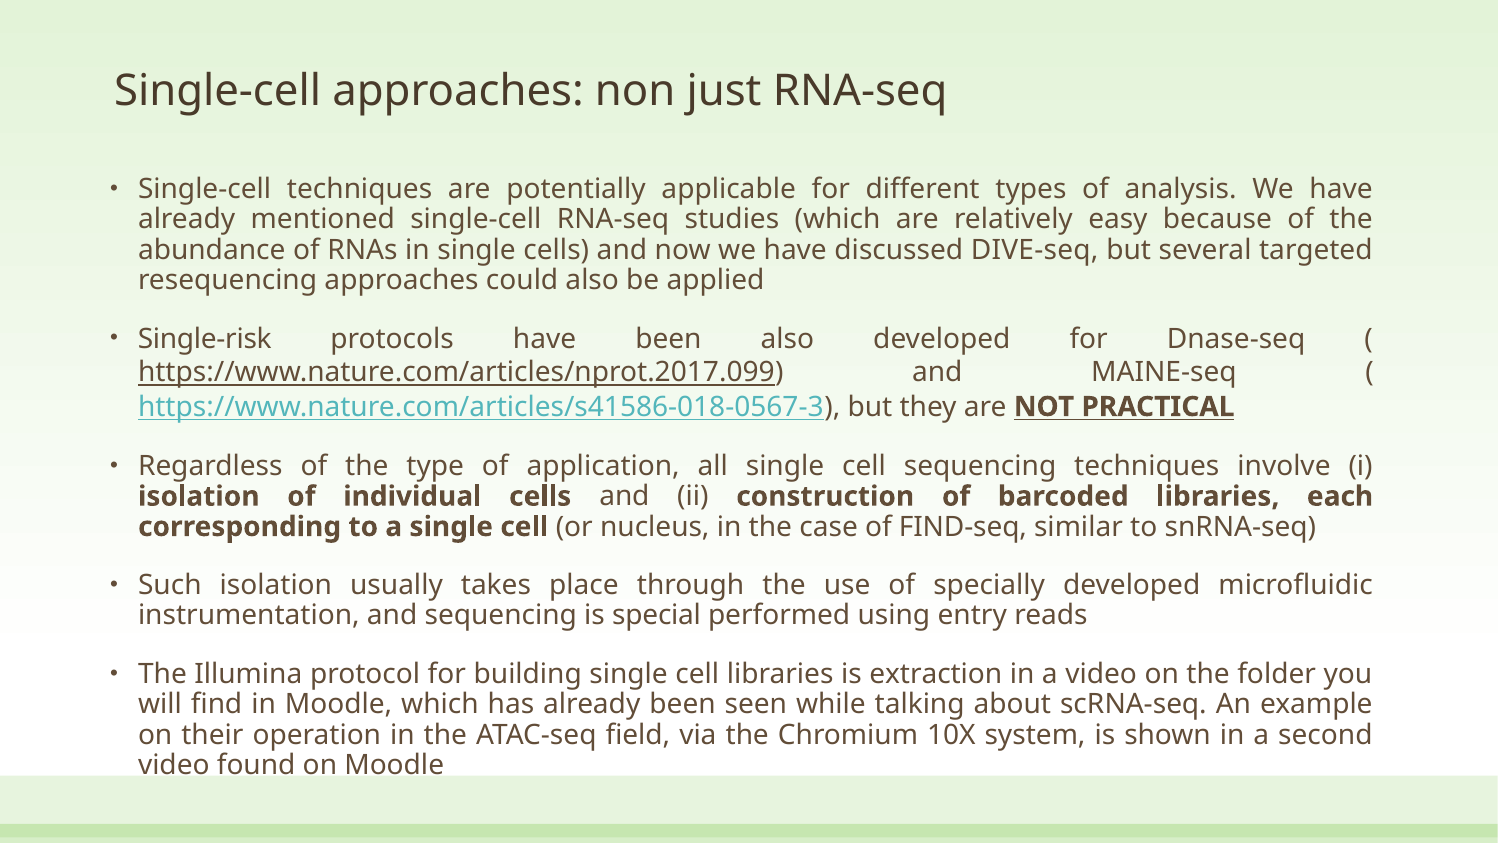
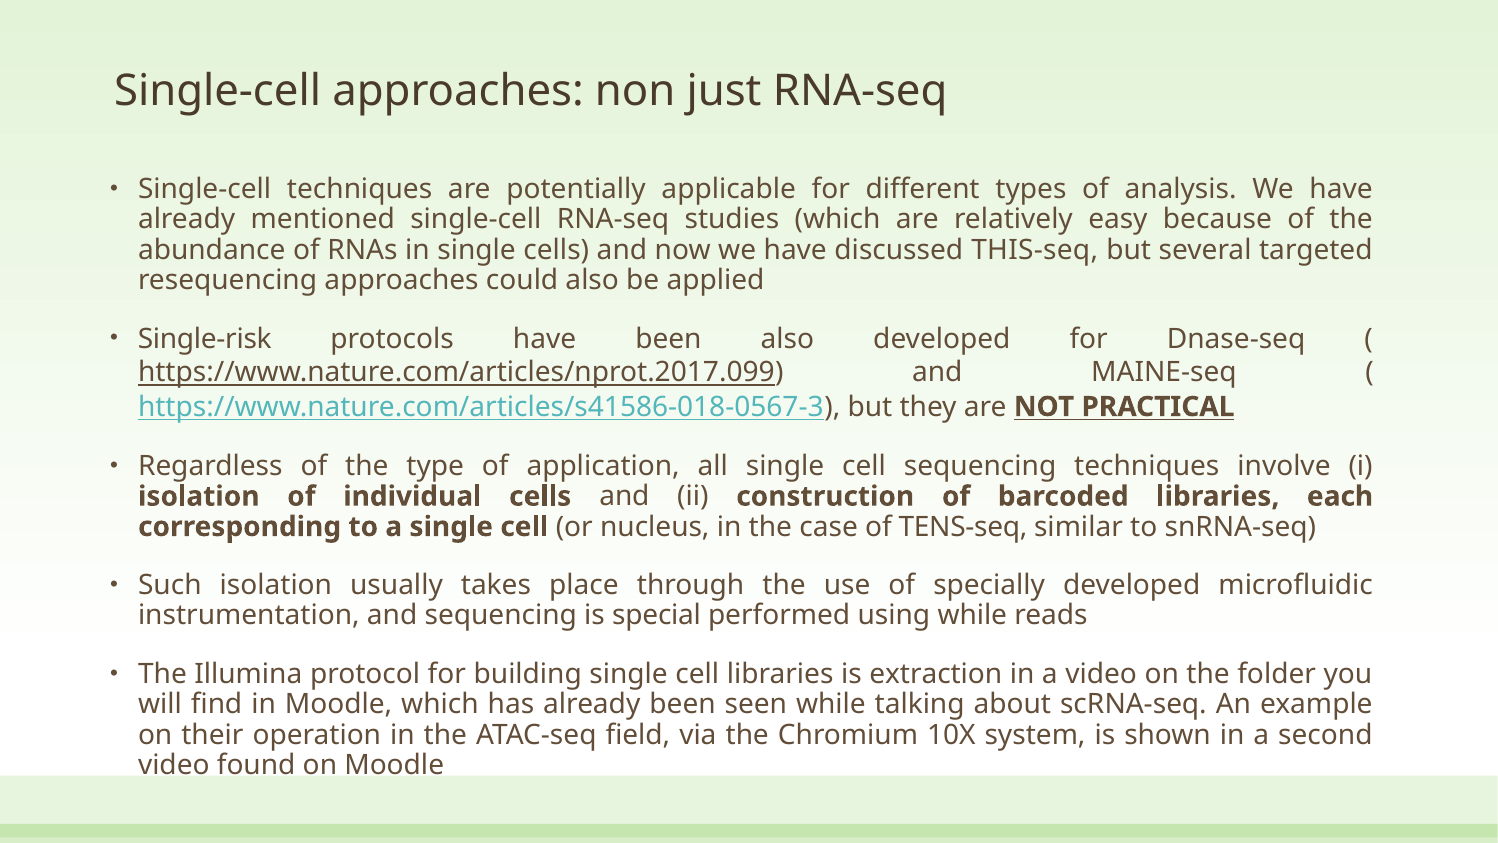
DIVE-seq: DIVE-seq -> THIS-seq
FIND-seq: FIND-seq -> TENS-seq
using entry: entry -> while
